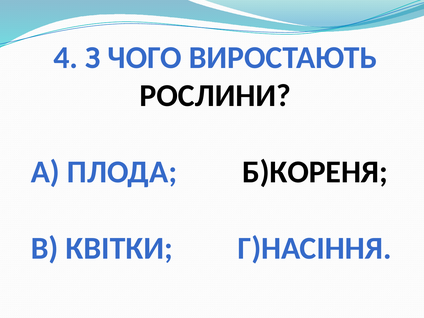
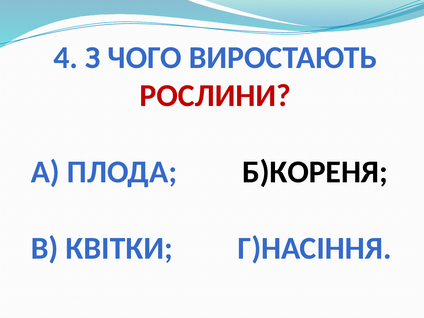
РОСЛИНИ colour: black -> red
